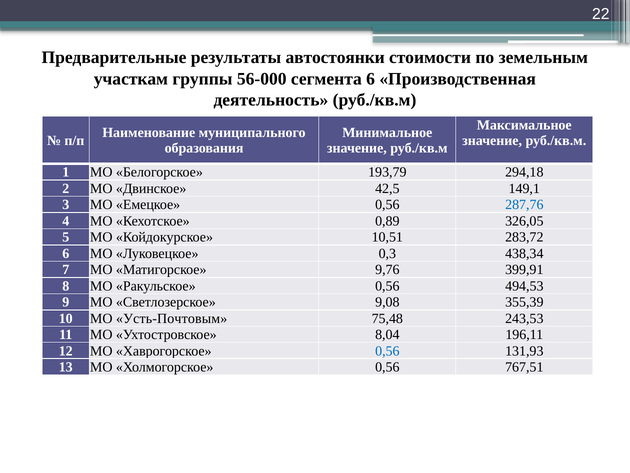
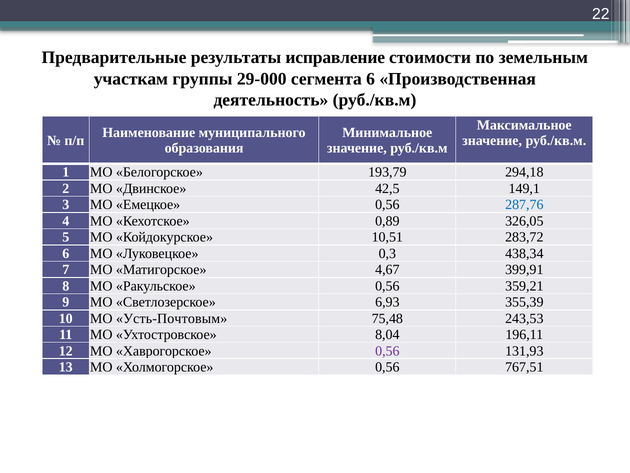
автостоянки: автостоянки -> исправление
56-000: 56-000 -> 29-000
9,76: 9,76 -> 4,67
494,53: 494,53 -> 359,21
9,08: 9,08 -> 6,93
0,56 at (387, 351) colour: blue -> purple
